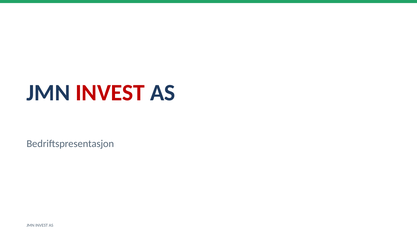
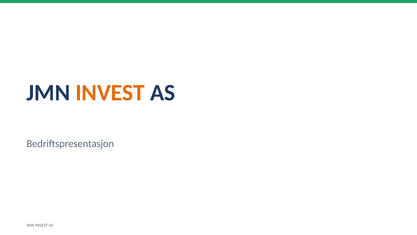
INVEST at (110, 92) colour: red -> orange
